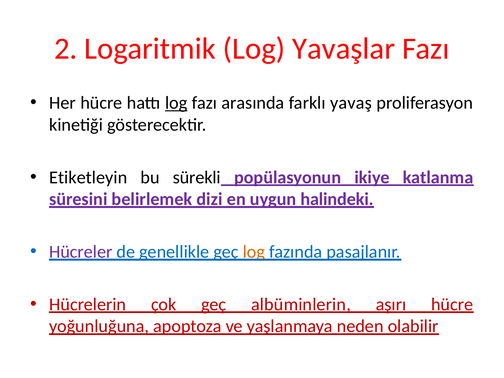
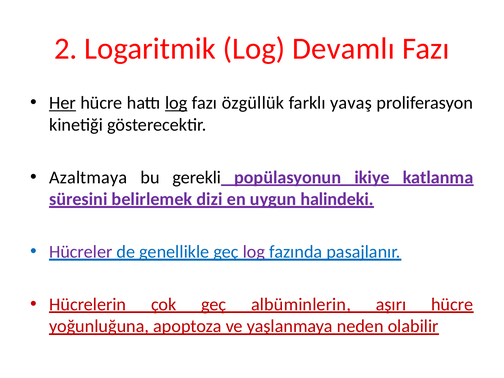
Yavaşlar: Yavaşlar -> Devamlı
Her underline: none -> present
arasında: arasında -> özgüllük
Etiketleyin: Etiketleyin -> Azaltmaya
sürekli: sürekli -> gerekli
log at (254, 252) colour: orange -> purple
